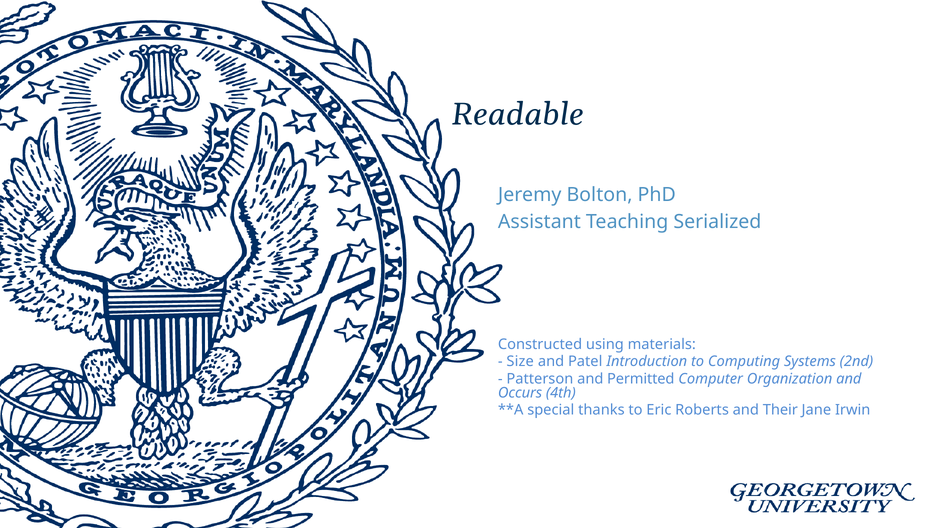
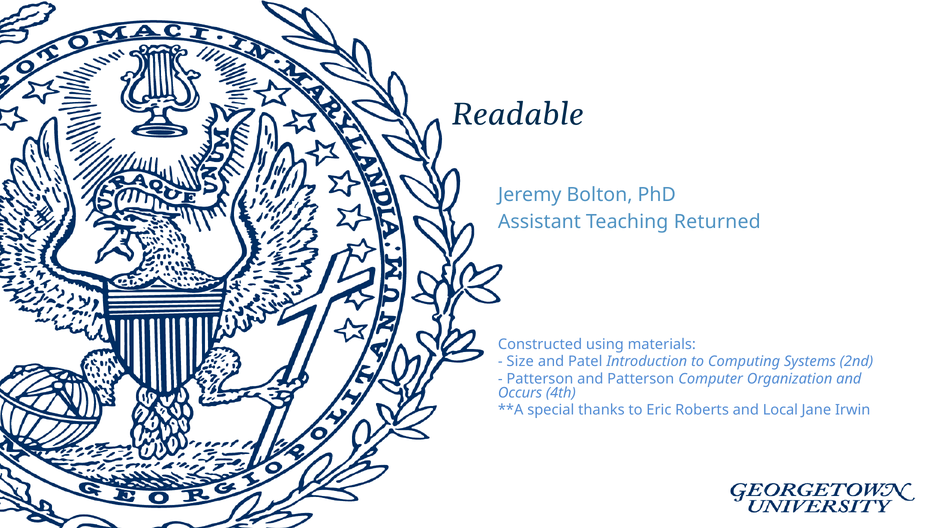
Serialized: Serialized -> Returned
and Permitted: Permitted -> Patterson
Their: Their -> Local
